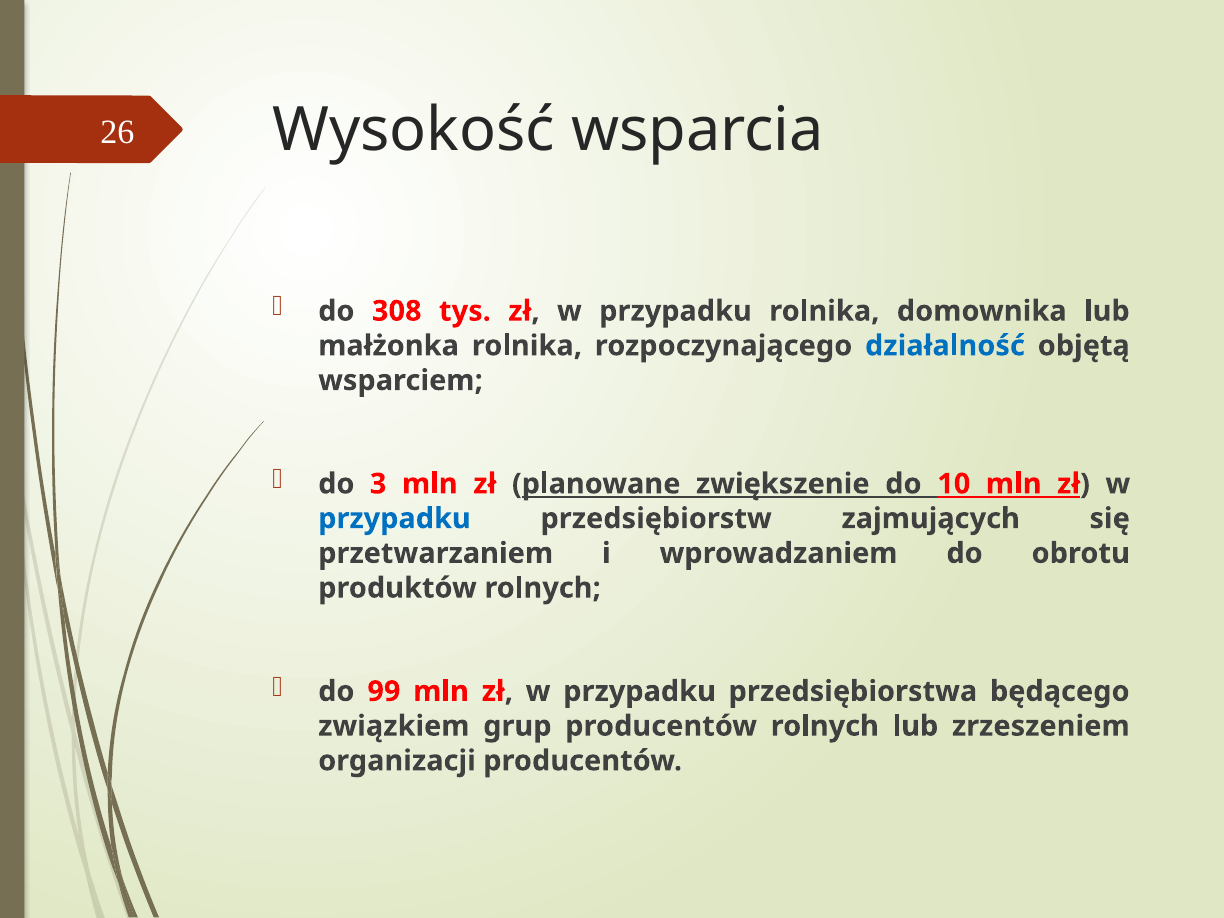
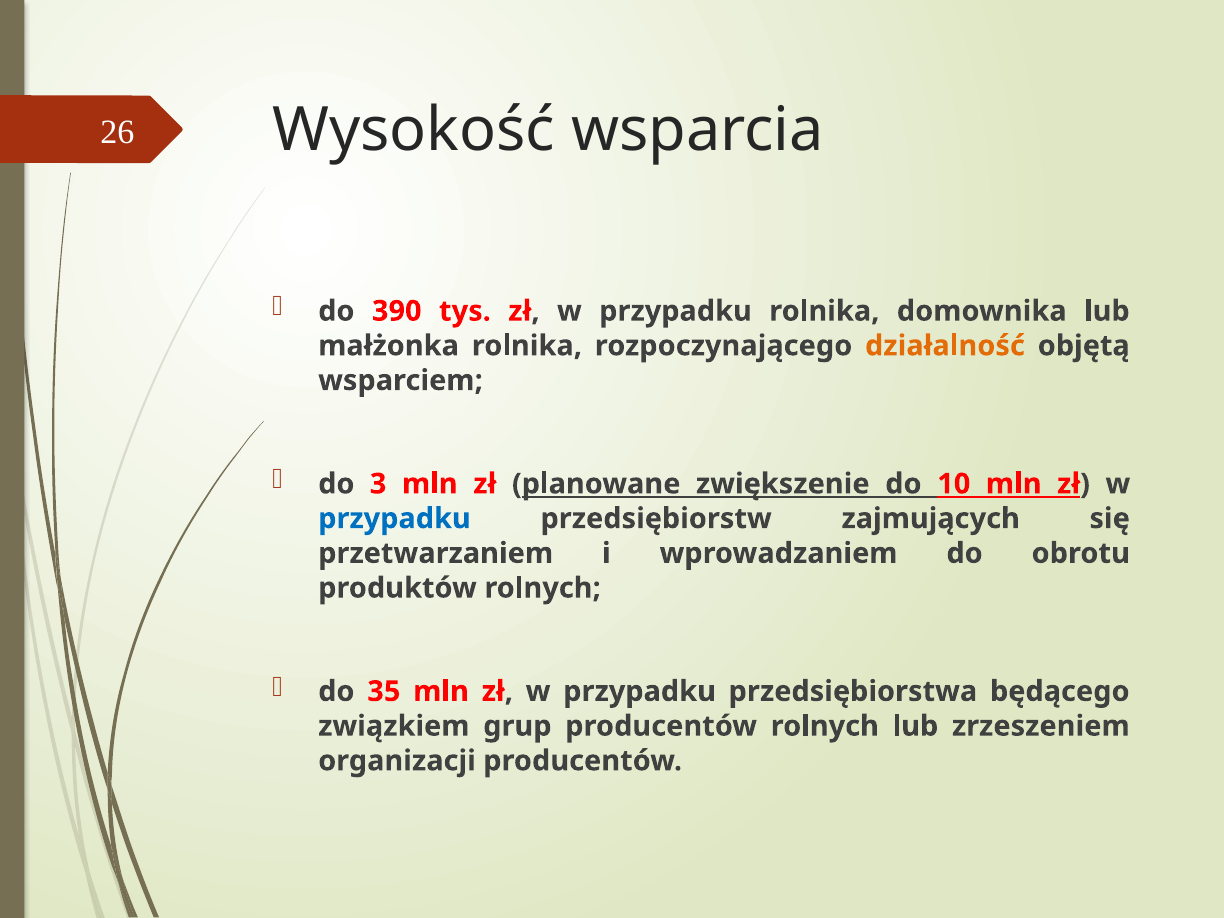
308: 308 -> 390
działalność colour: blue -> orange
99: 99 -> 35
